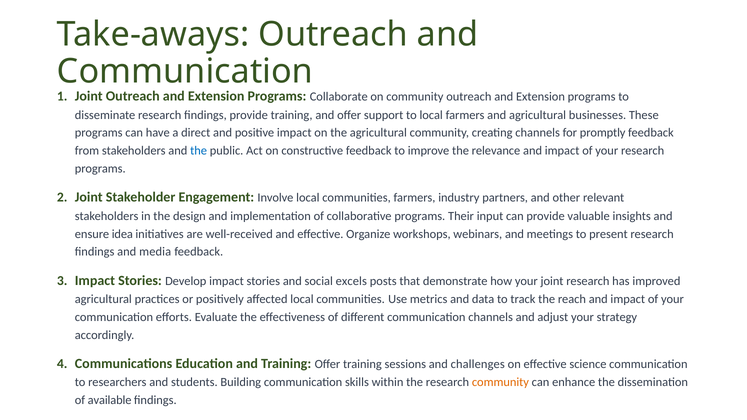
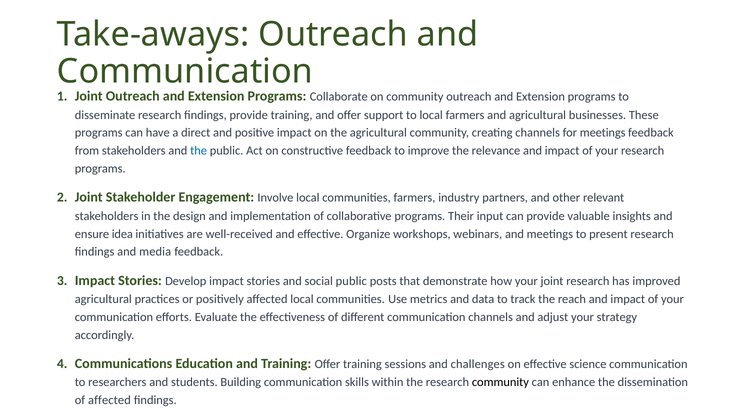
for promptly: promptly -> meetings
social excels: excels -> public
community at (500, 383) colour: orange -> black
of available: available -> affected
